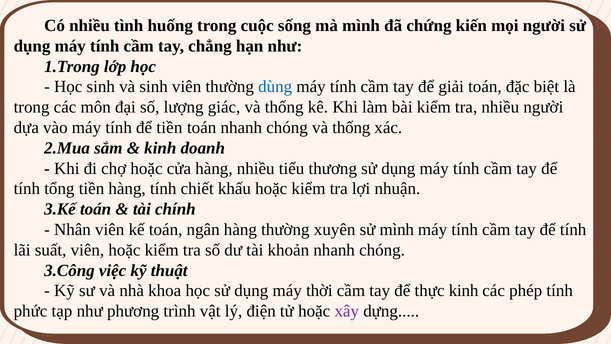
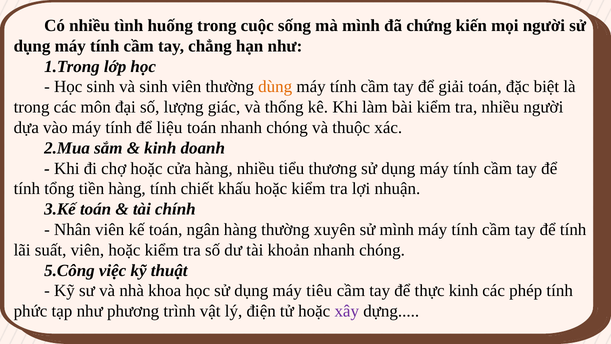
dùng colour: blue -> orange
để tiền: tiền -> liệu
chóng và thống: thống -> thuộc
3.Công: 3.Công -> 5.Công
thời: thời -> tiêu
